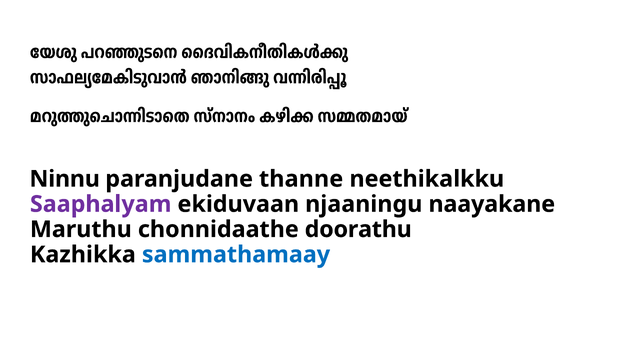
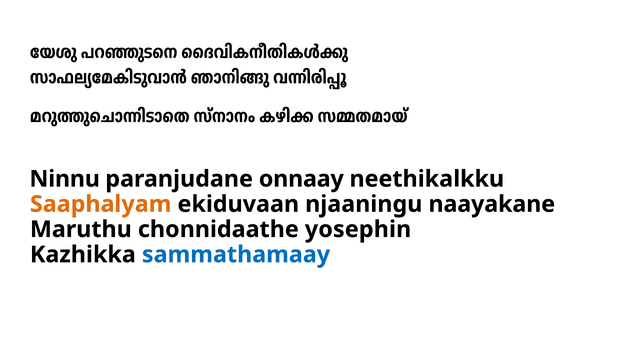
thanne: thanne -> onnaay
Saaphalyam colour: purple -> orange
doorathu: doorathu -> yosephin
